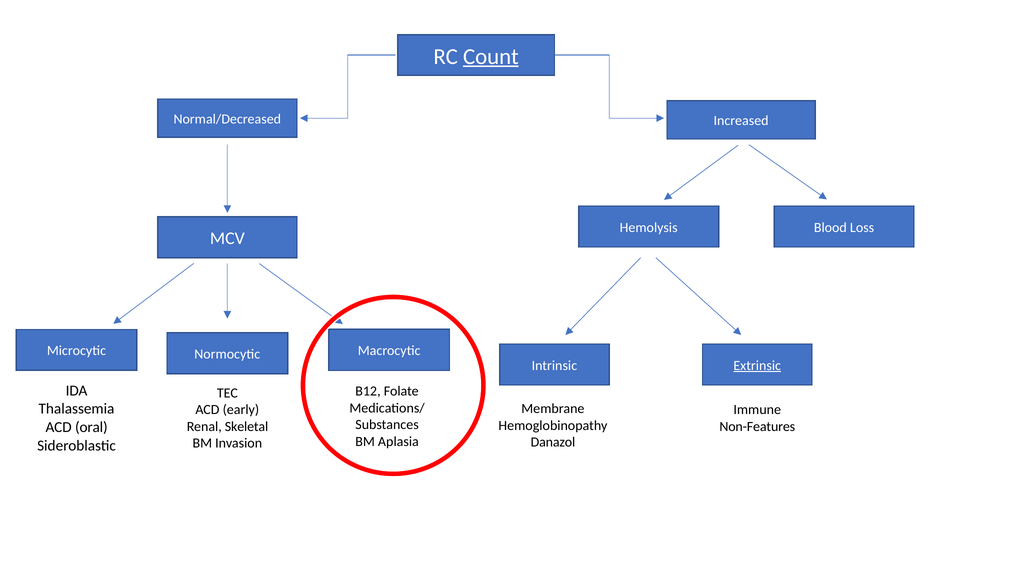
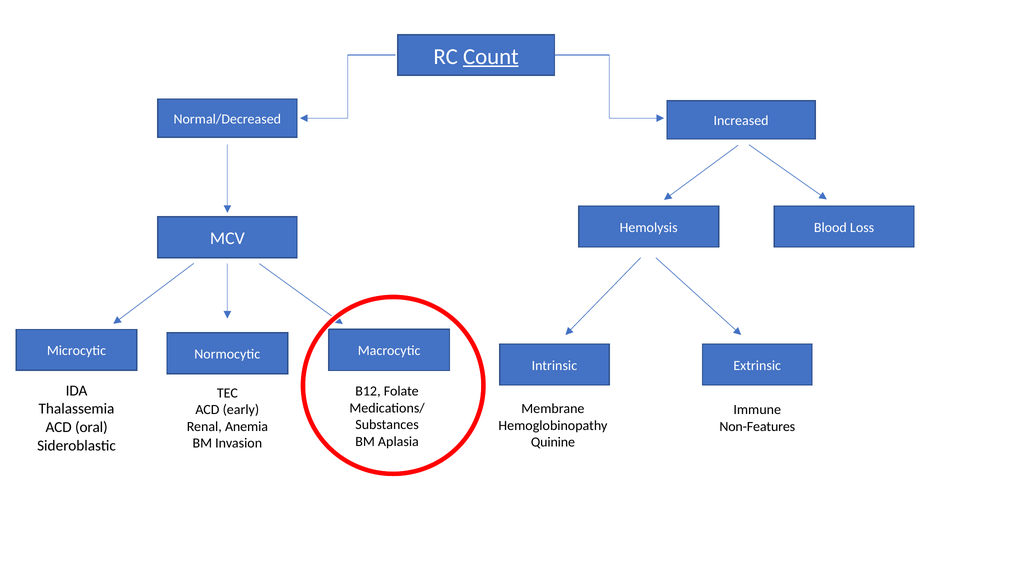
Extrinsic underline: present -> none
Skeletal: Skeletal -> Anemia
Danazol: Danazol -> Quinine
